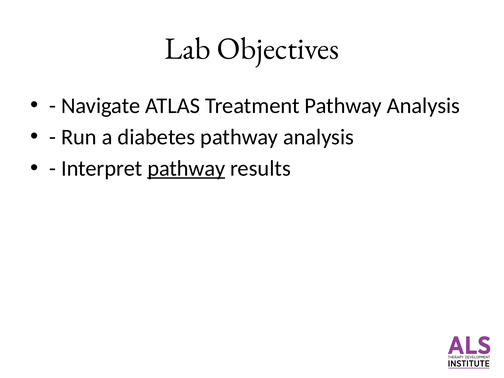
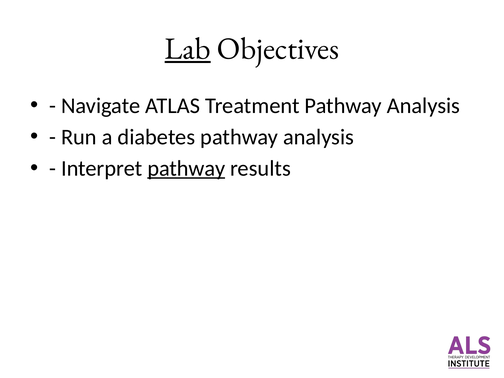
Lab underline: none -> present
